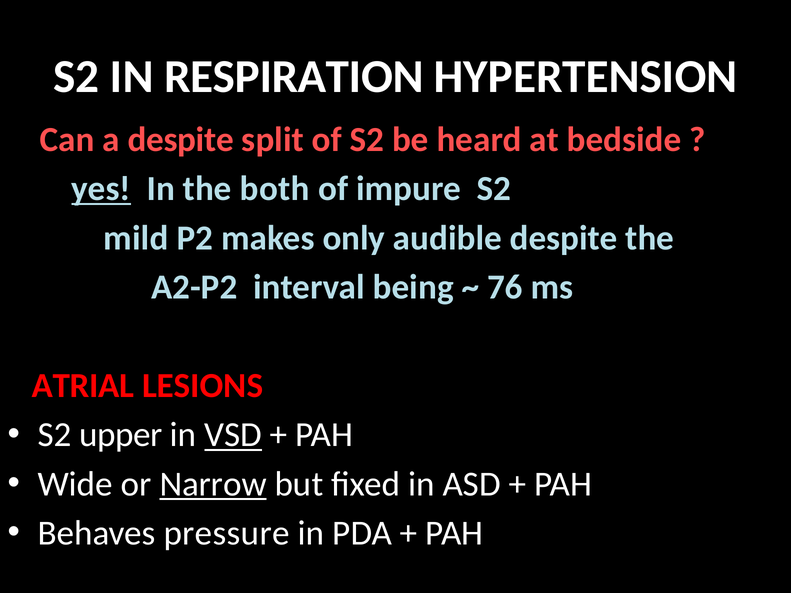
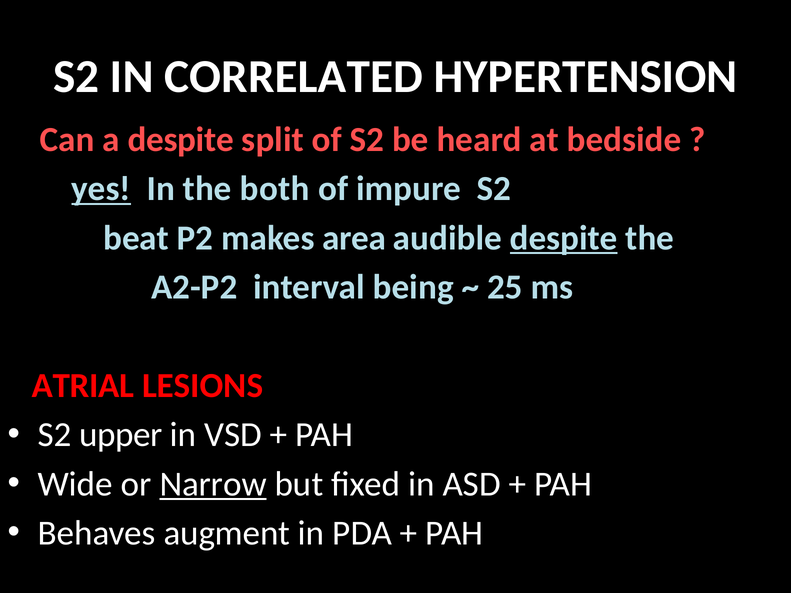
RESPIRATION: RESPIRATION -> CORRELATED
mild: mild -> beat
only: only -> area
despite at (564, 238) underline: none -> present
76: 76 -> 25
VSD underline: present -> none
pressure: pressure -> augment
